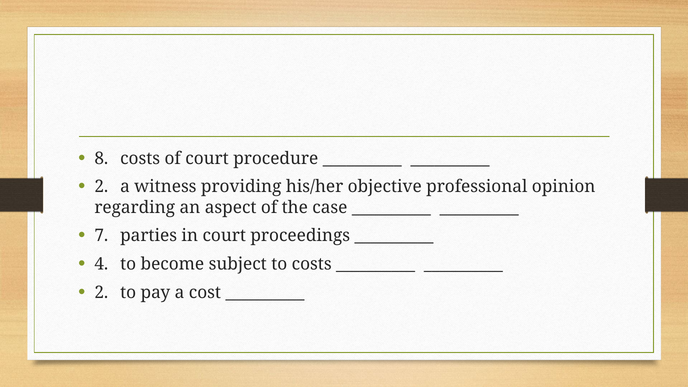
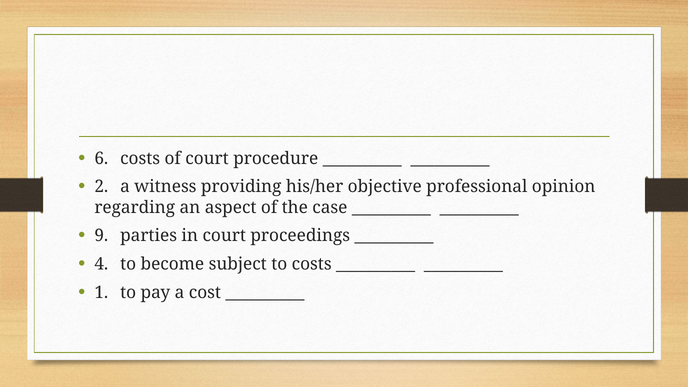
8: 8 -> 6
7: 7 -> 9
2 at (101, 293): 2 -> 1
